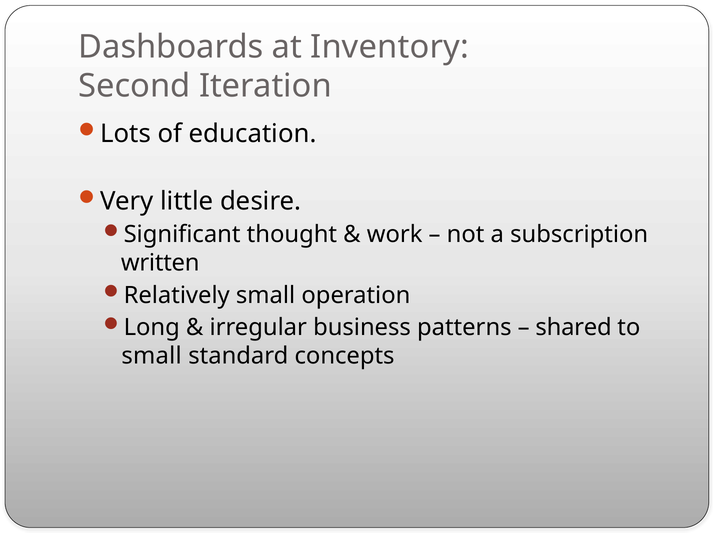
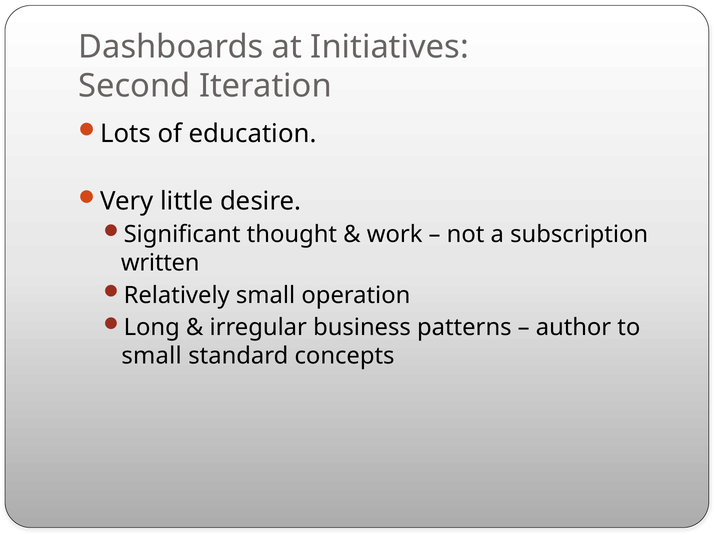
Inventory: Inventory -> Initiatives
shared: shared -> author
